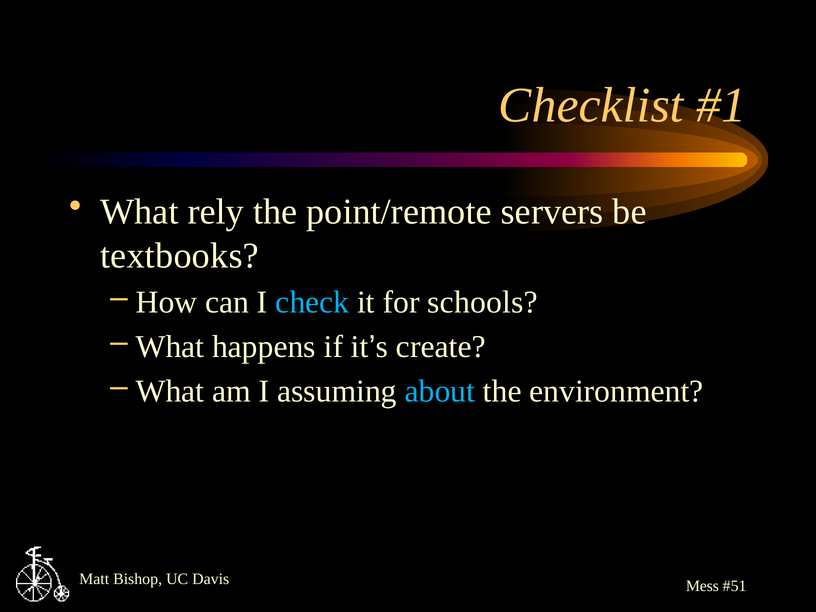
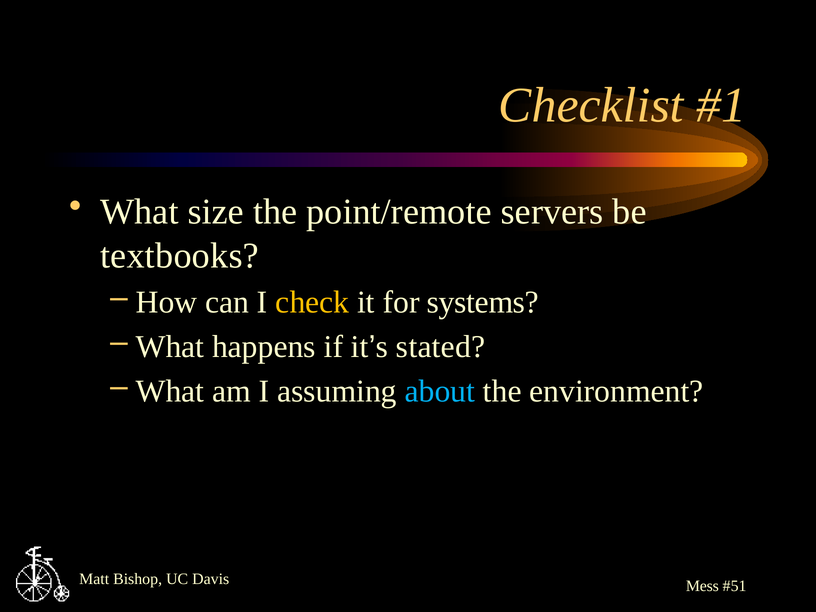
rely: rely -> size
check colour: light blue -> yellow
schools: schools -> systems
create: create -> stated
